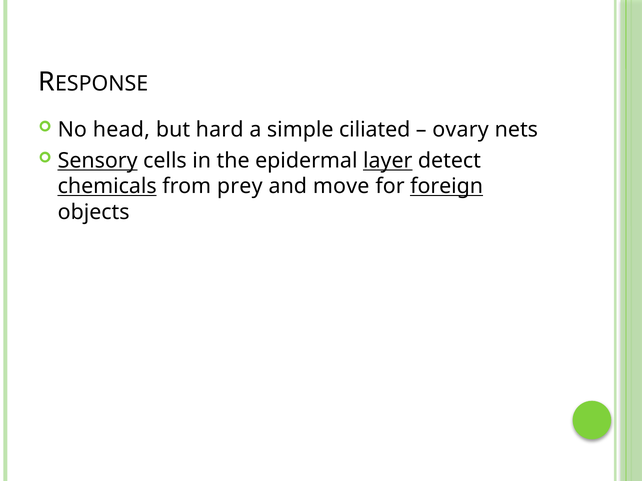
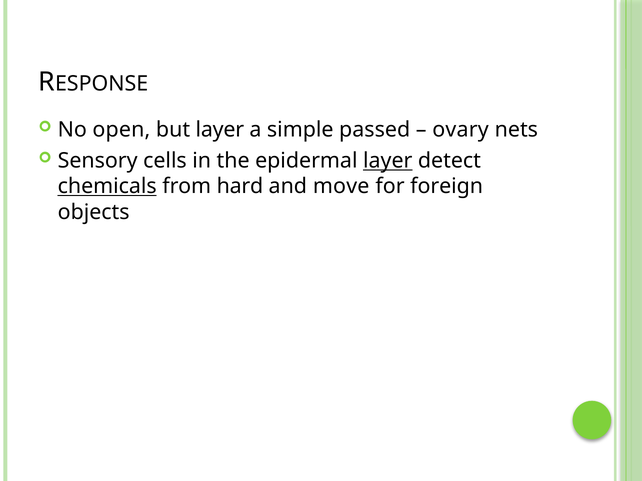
head: head -> open
but hard: hard -> layer
ciliated: ciliated -> passed
Sensory underline: present -> none
prey: prey -> hard
foreign underline: present -> none
